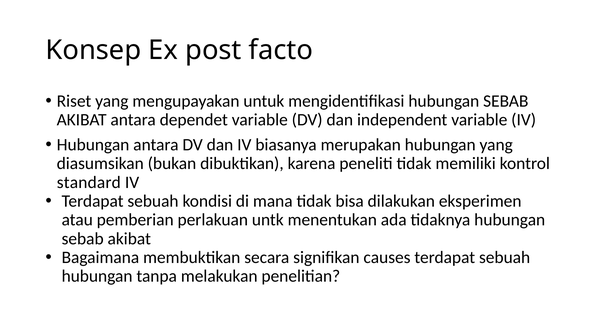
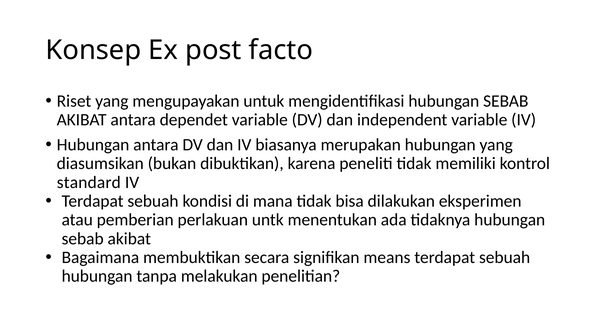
causes: causes -> means
